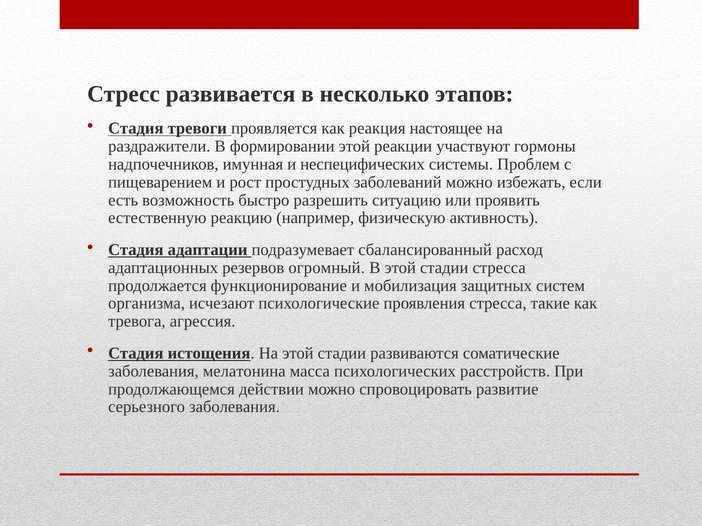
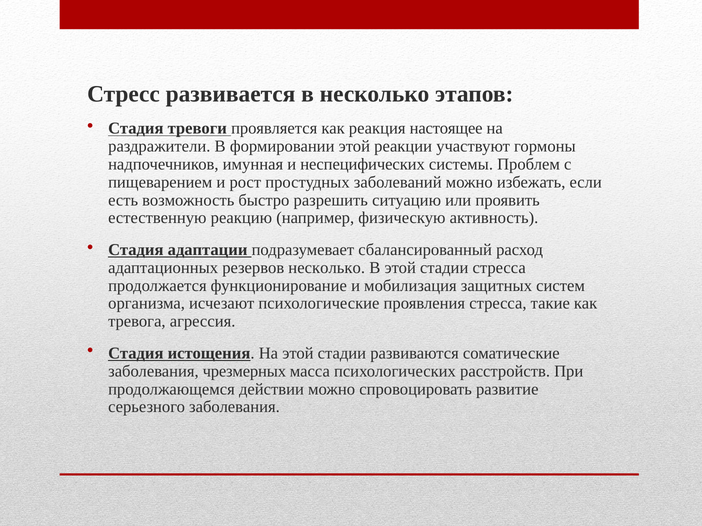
резервов огромный: огромный -> несколько
мелатонина: мелатонина -> чрезмерных
